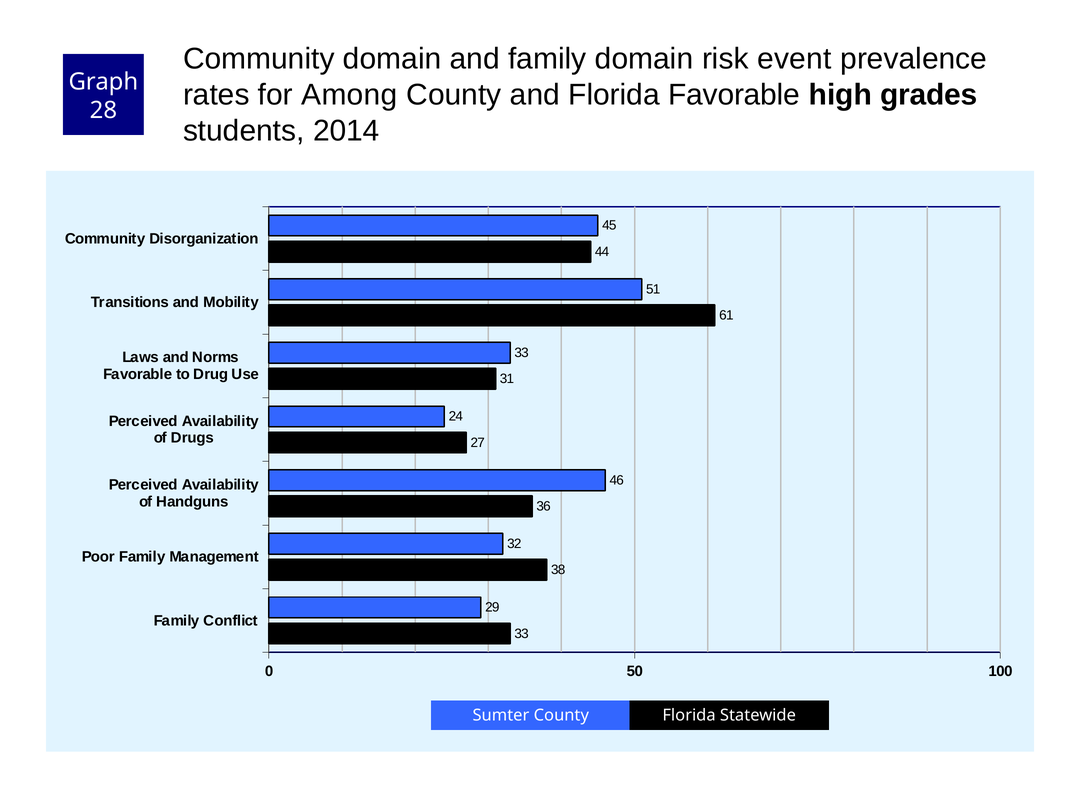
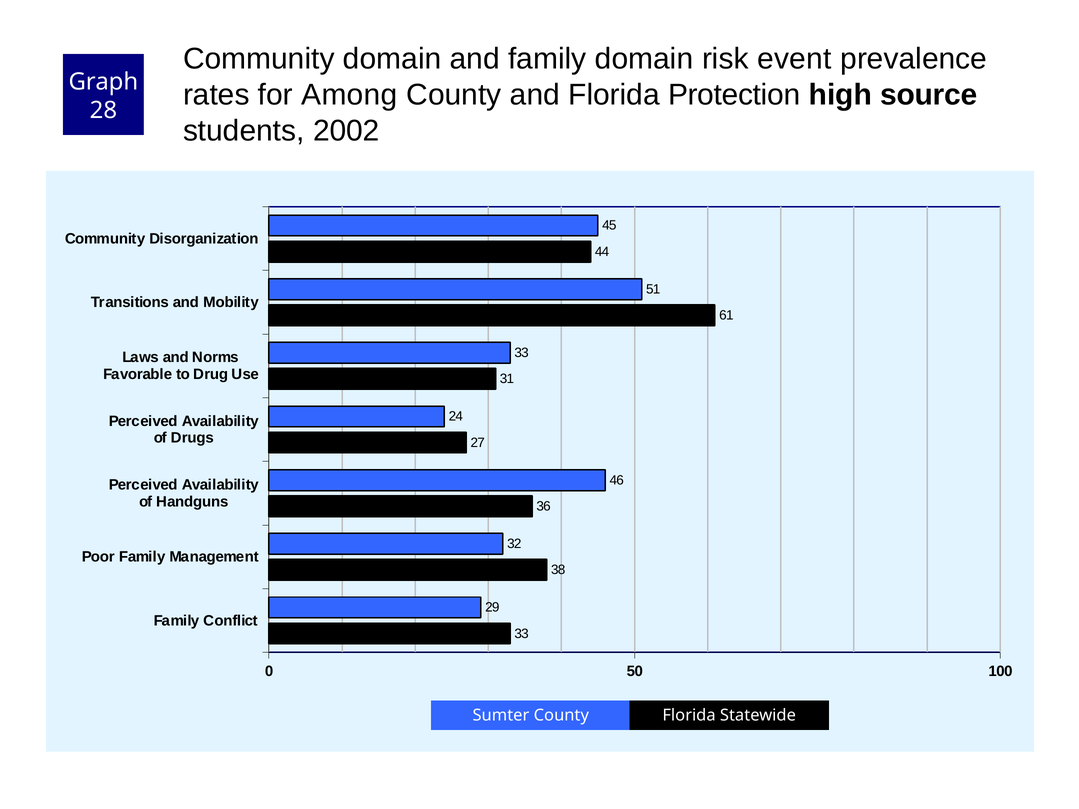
Florida Favorable: Favorable -> Protection
grades: grades -> source
2014: 2014 -> 2002
